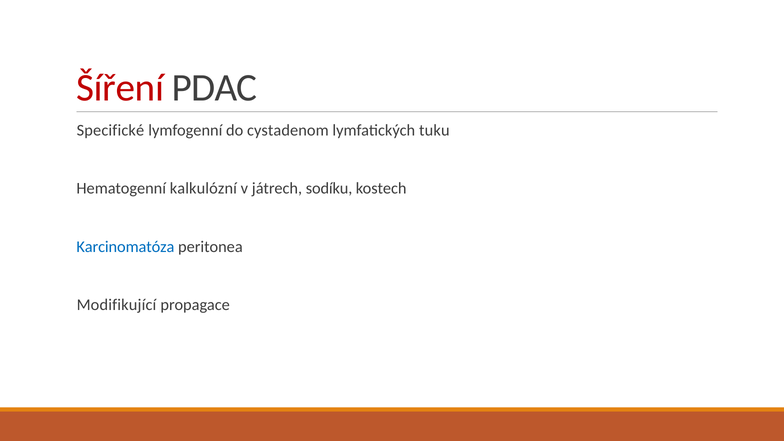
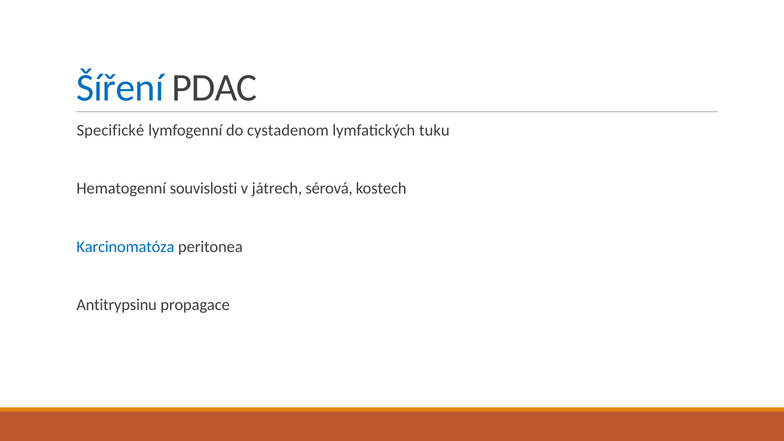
Šíření colour: red -> blue
kalkulózní: kalkulózní -> souvislosti
sodíku: sodíku -> sérová
Modifikující: Modifikující -> Antitrypsinu
